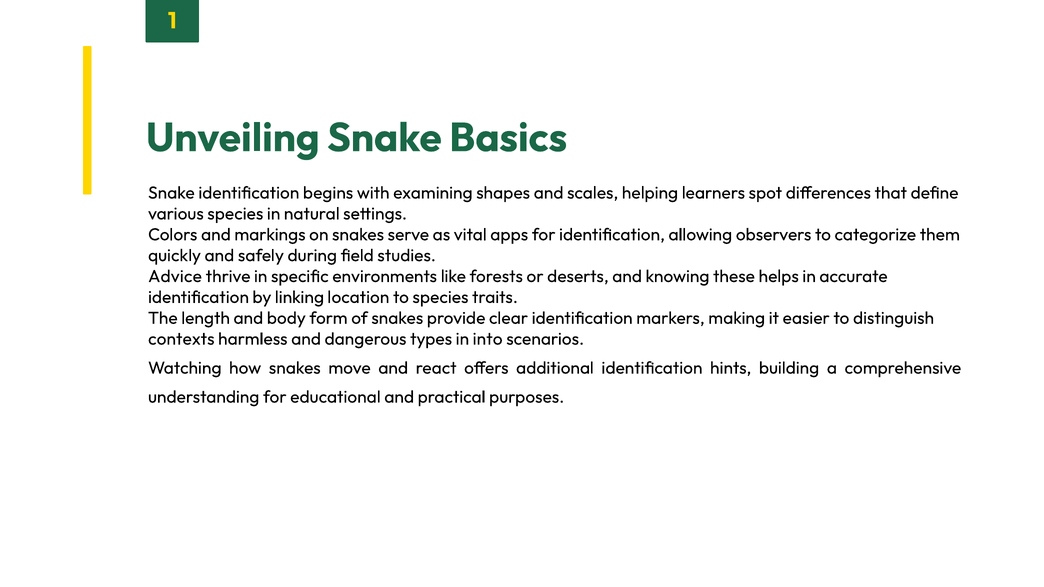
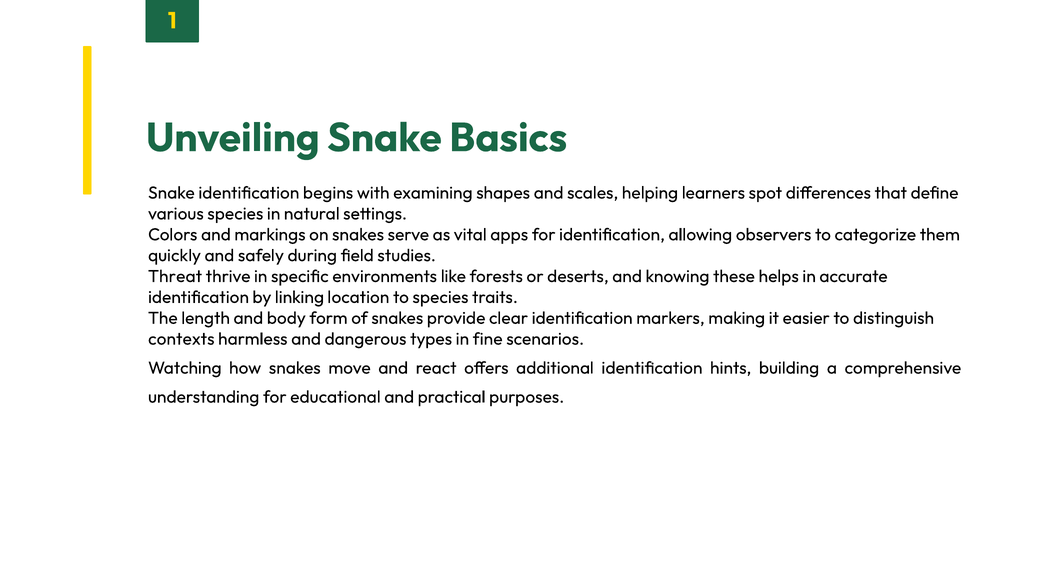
Advice: Advice -> Threat
into: into -> fine
